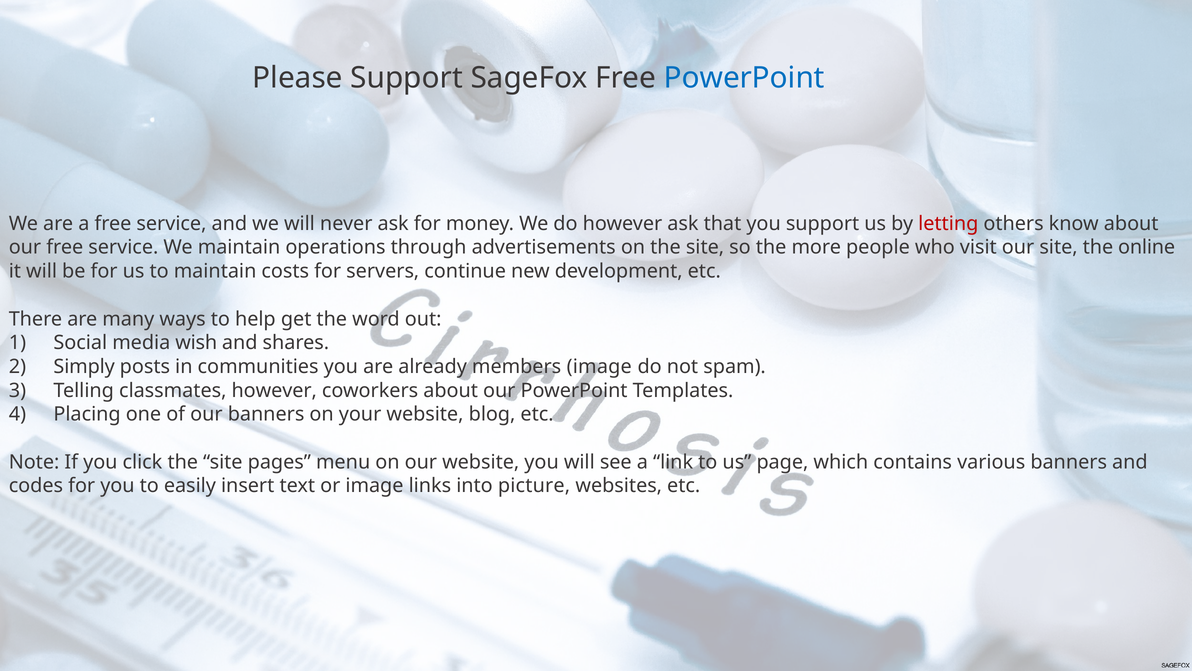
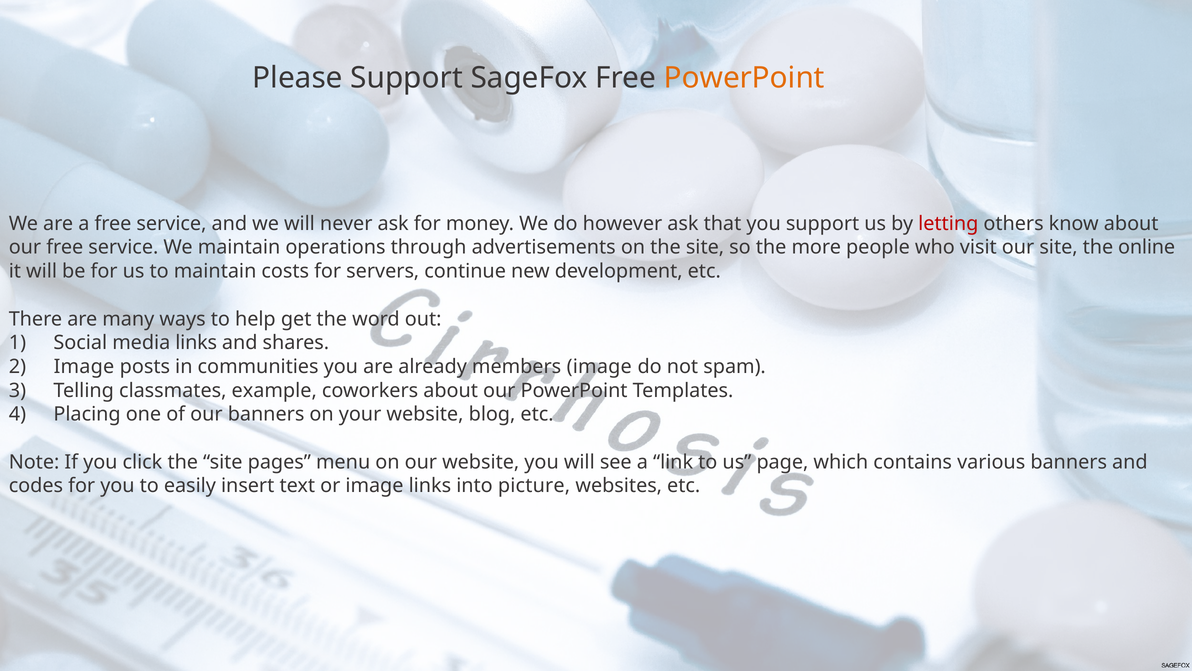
PowerPoint at (744, 78) colour: blue -> orange
media wish: wish -> links
Simply at (84, 366): Simply -> Image
classmates however: however -> example
